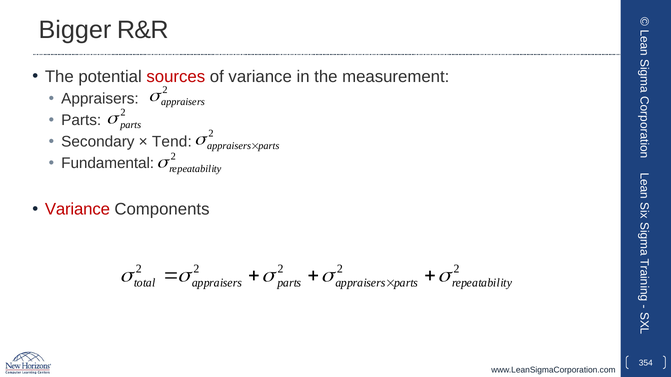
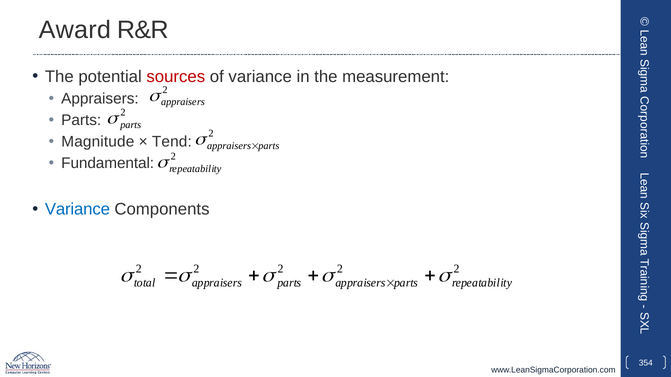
Bigger: Bigger -> Award
Secondary: Secondary -> Magnitude
Variance at (77, 210) colour: red -> blue
